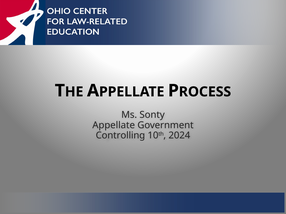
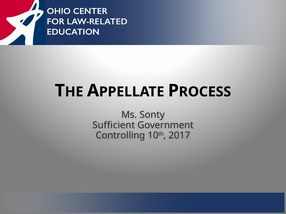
Appellate: Appellate -> Sufficient
2024: 2024 -> 2017
